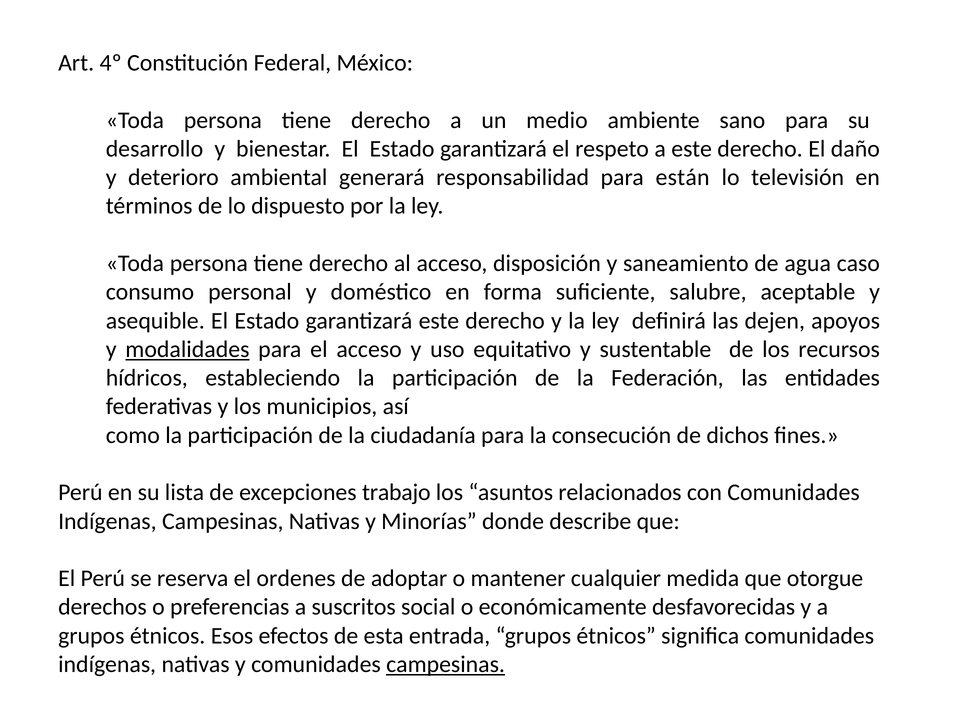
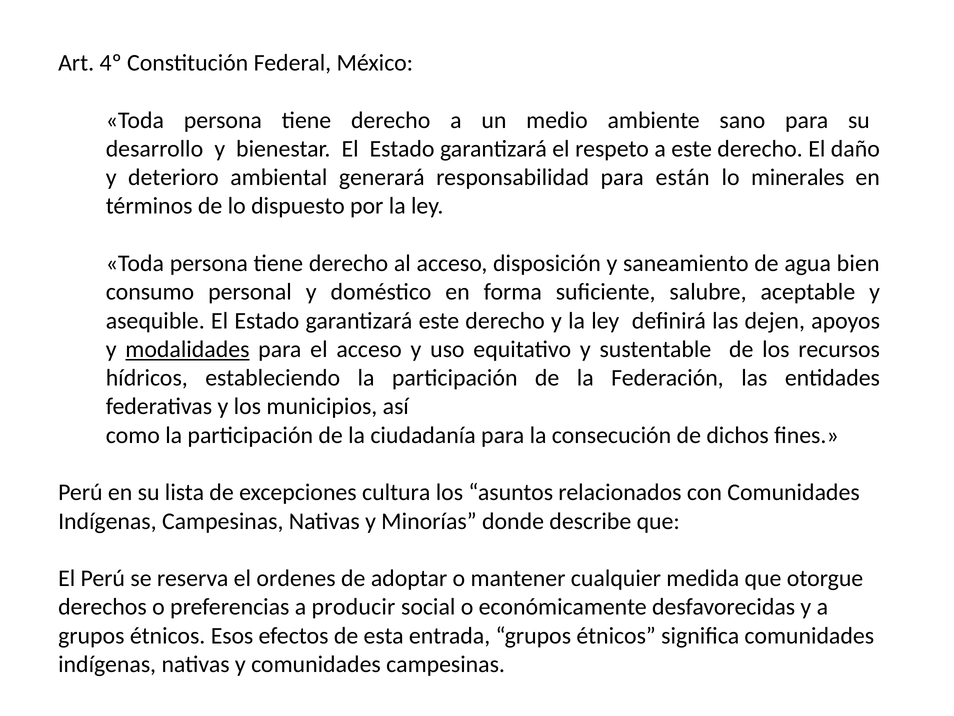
televisión: televisión -> minerales
caso: caso -> bien
trabajo: trabajo -> cultura
suscritos: suscritos -> producir
campesinas at (446, 664) underline: present -> none
